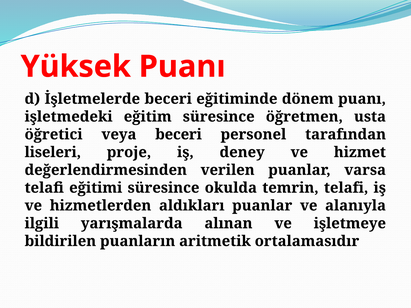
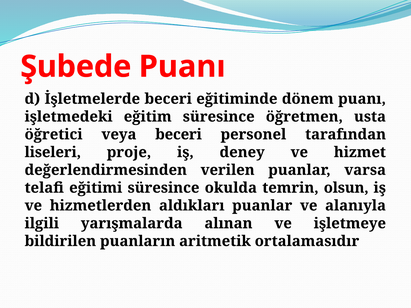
Yüksek: Yüksek -> Şubede
temrin telafi: telafi -> olsun
